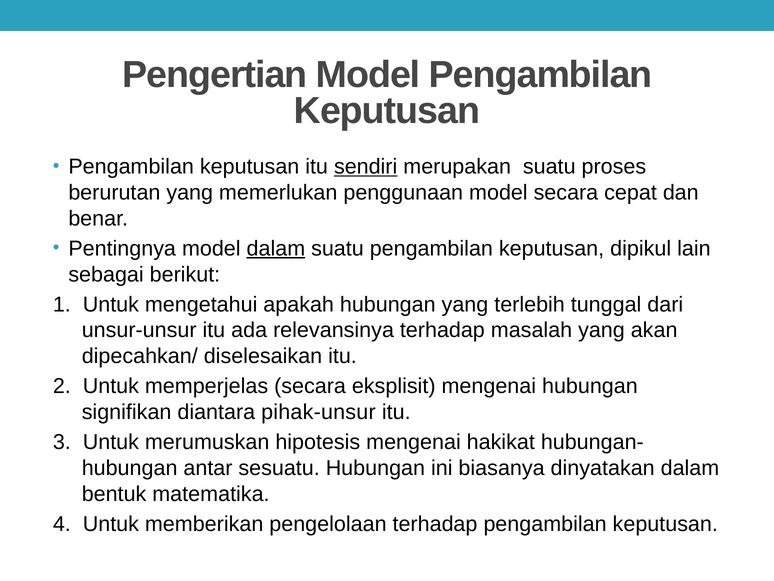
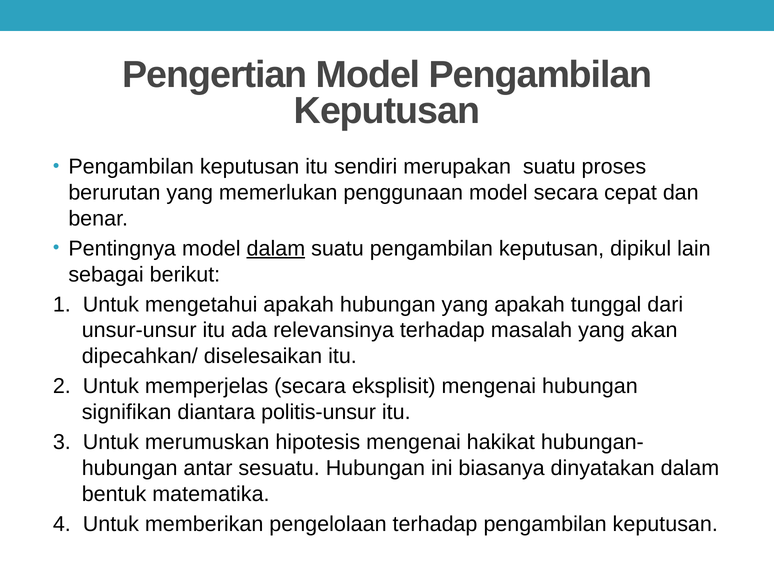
sendiri underline: present -> none
yang terlebih: terlebih -> apakah
pihak-unsur: pihak-unsur -> politis-unsur
